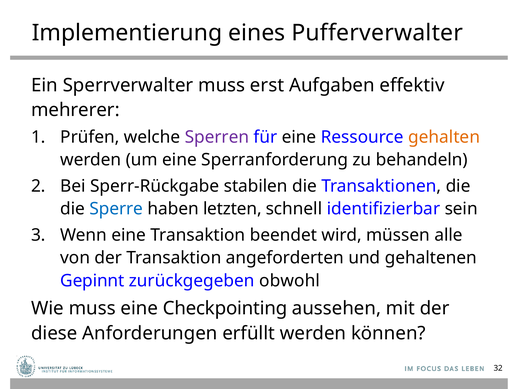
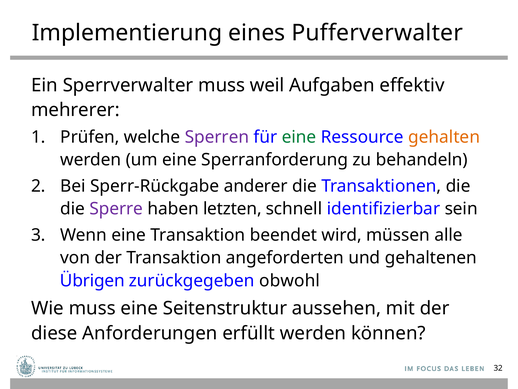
erst: erst -> weil
eine at (299, 137) colour: black -> green
stabilen: stabilen -> anderer
Sperre colour: blue -> purple
Gepinnt: Gepinnt -> Übrigen
Checkpointing: Checkpointing -> Seitenstruktur
